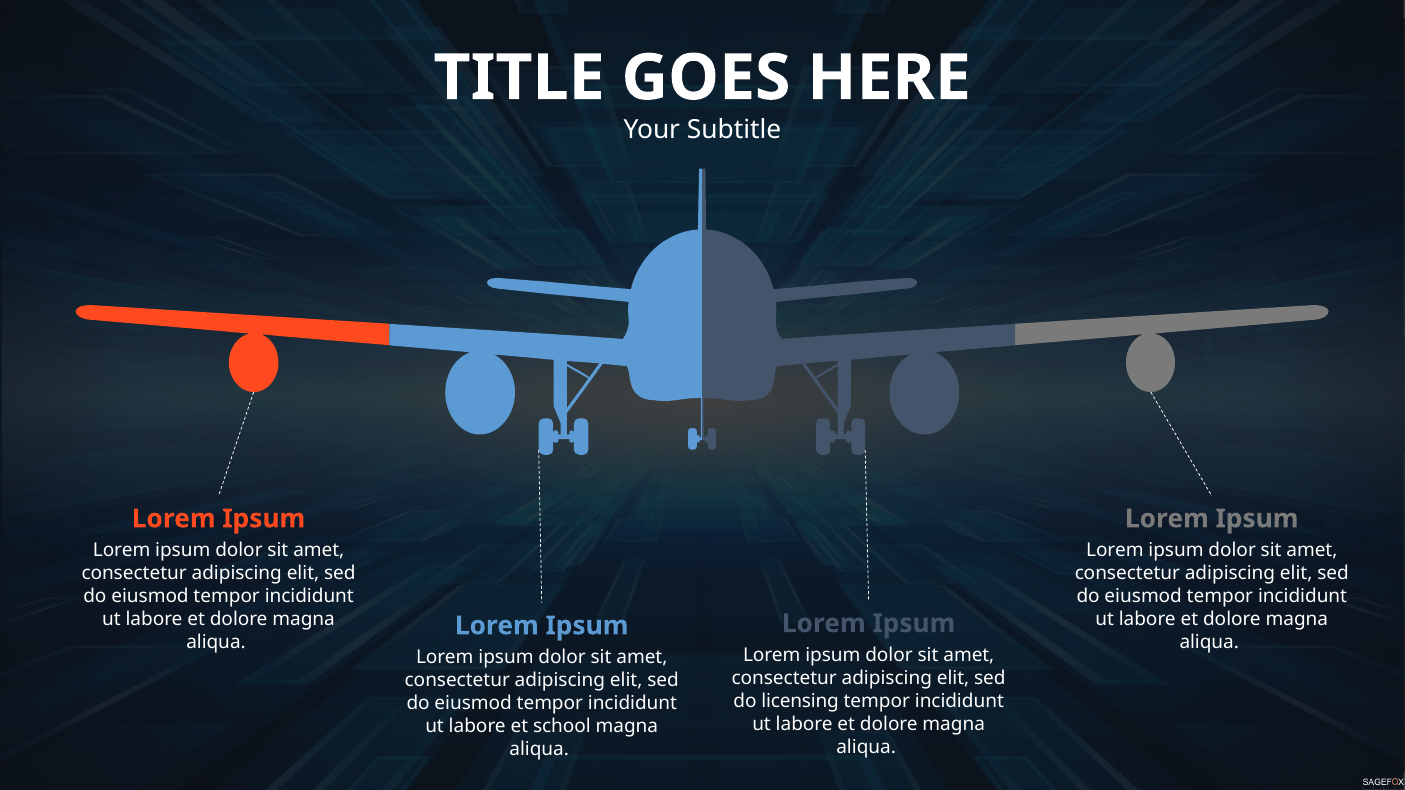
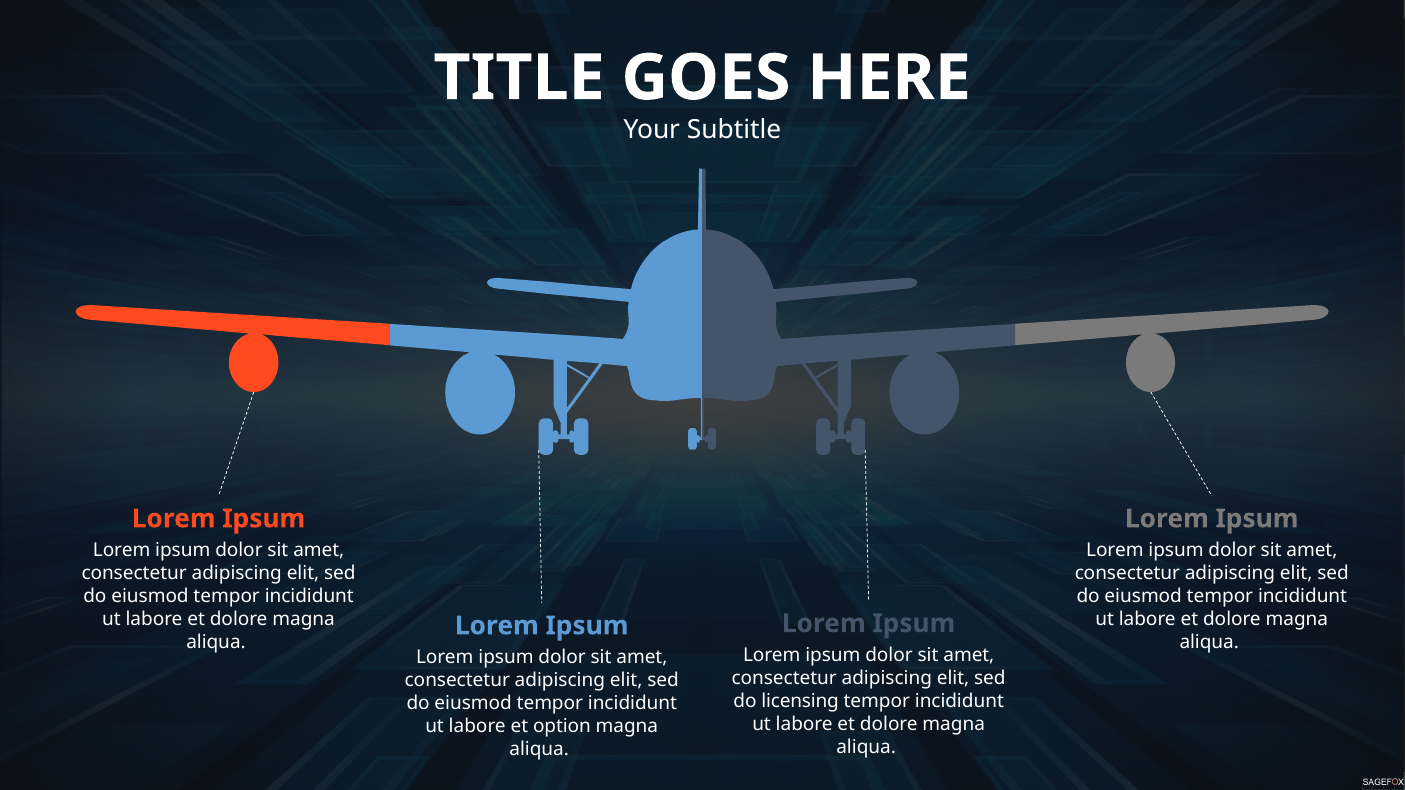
school: school -> option
